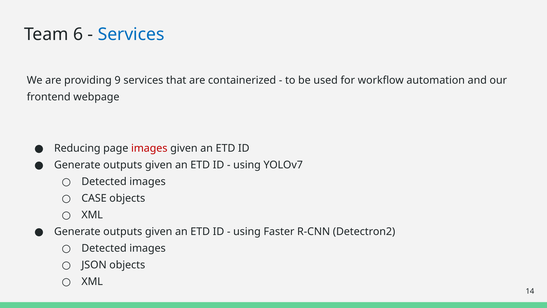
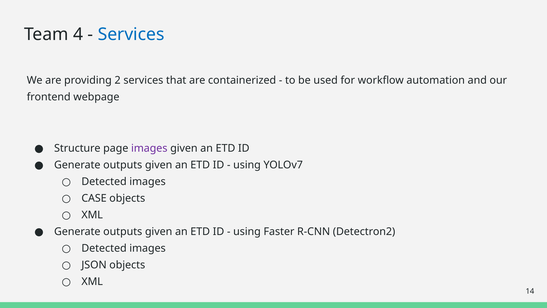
6: 6 -> 4
9: 9 -> 2
Reducing: Reducing -> Structure
images at (149, 148) colour: red -> purple
